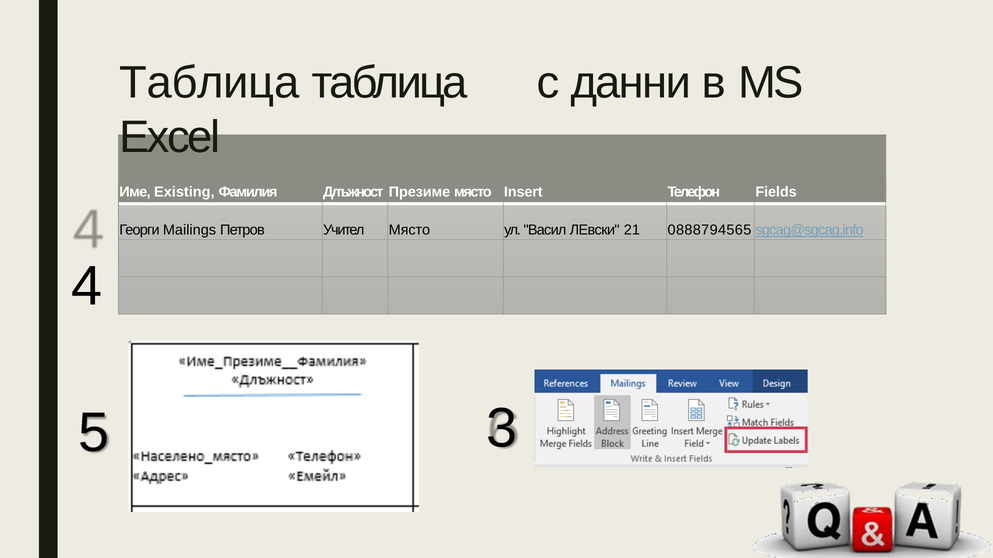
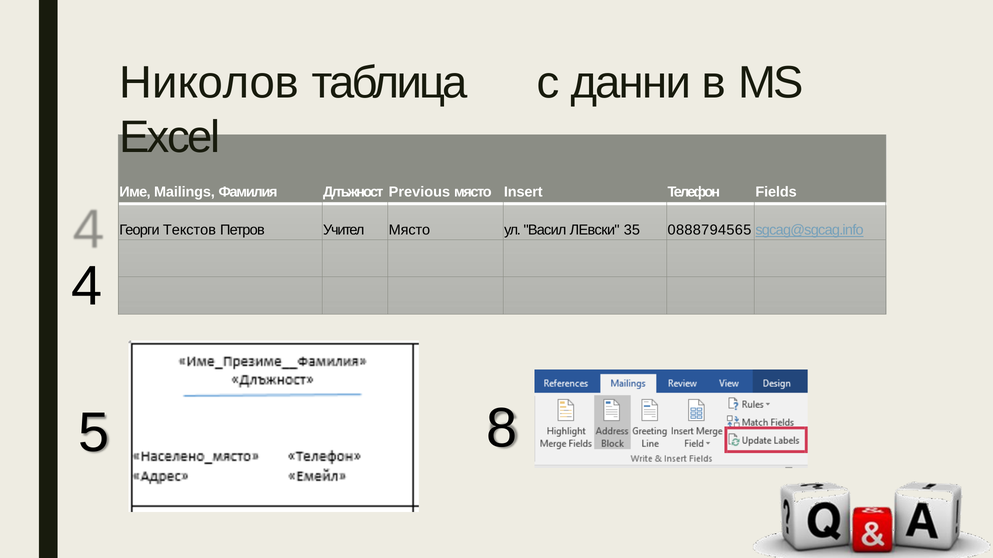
Таблица at (209, 83): Таблица -> Николов
Existing: Existing -> Mailings
Презиме: Презиме -> Previous
Mailings: Mailings -> Текстов
21: 21 -> 35
3: 3 -> 8
